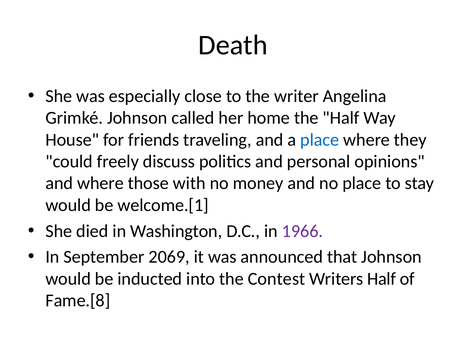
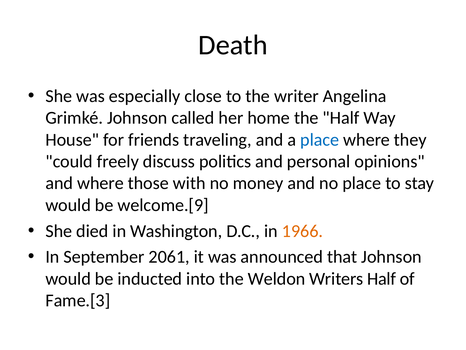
welcome.[1: welcome.[1 -> welcome.[9
1966 colour: purple -> orange
2069: 2069 -> 2061
Contest: Contest -> Weldon
Fame.[8: Fame.[8 -> Fame.[3
